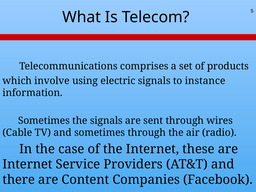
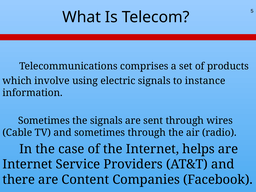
these: these -> helps
